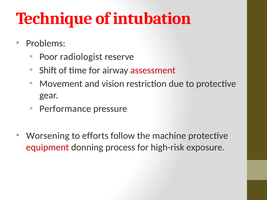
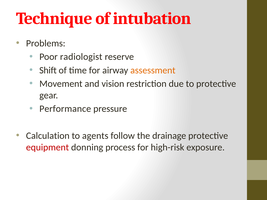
assessment colour: red -> orange
Worsening: Worsening -> Calculation
efforts: efforts -> agents
machine: machine -> drainage
